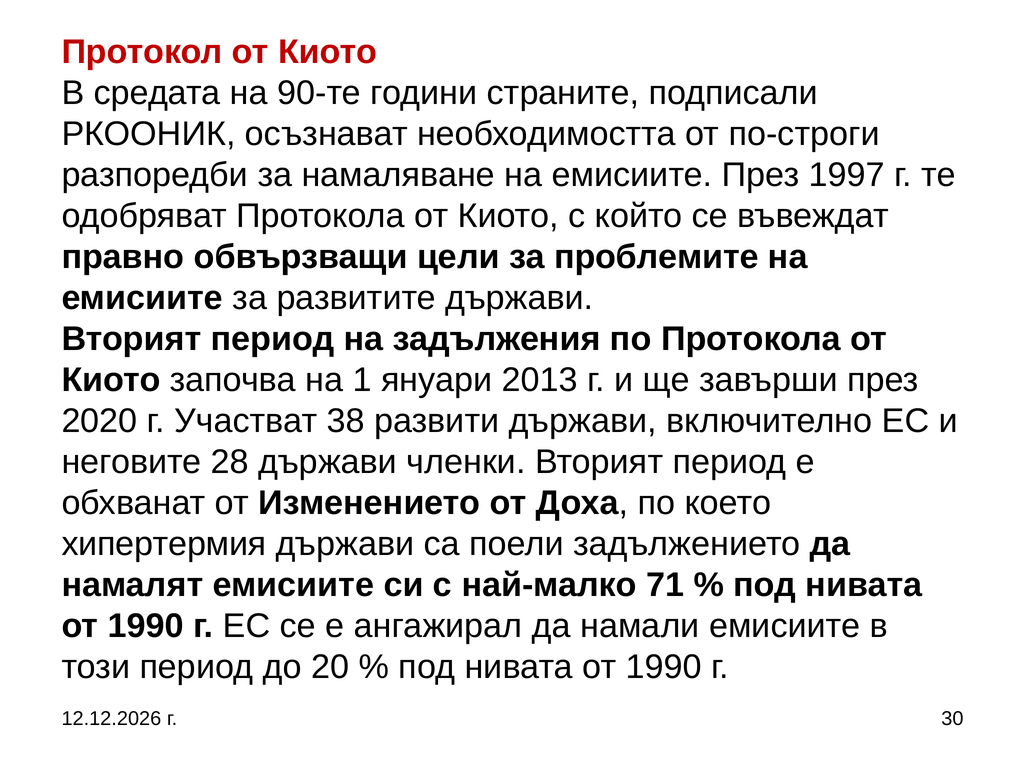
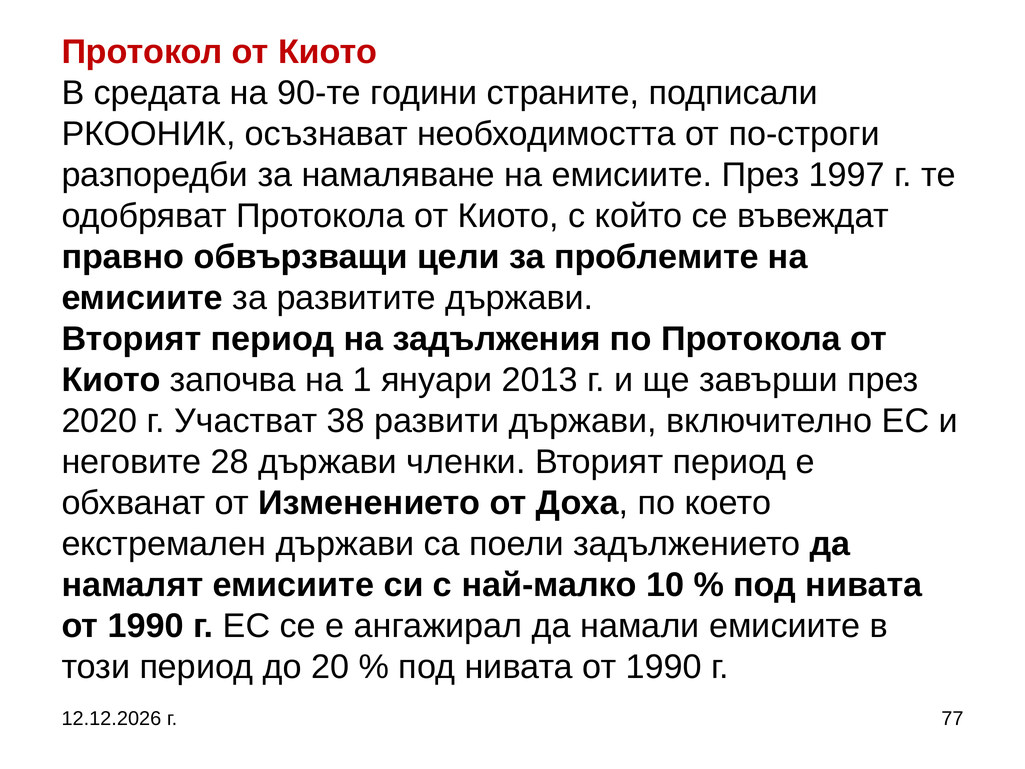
хипертермия: хипертермия -> екстремален
71: 71 -> 10
30: 30 -> 77
